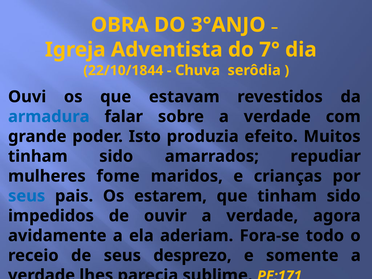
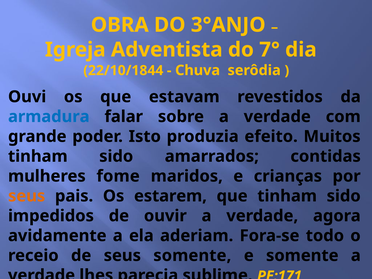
repudiar: repudiar -> contidas
seus at (27, 196) colour: blue -> orange
seus desprezo: desprezo -> somente
